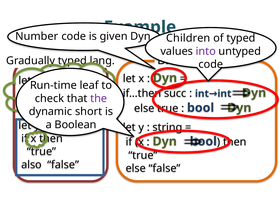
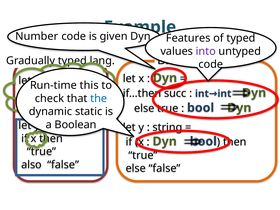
Children: Children -> Features
leaf: leaf -> this
the colour: purple -> blue
short: short -> static
